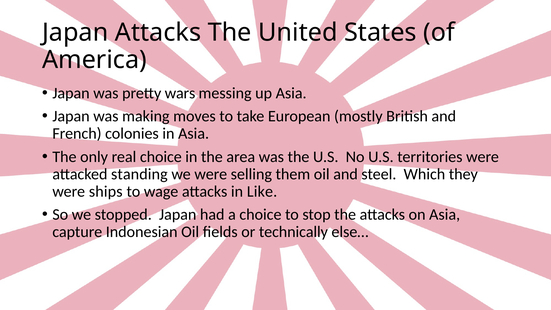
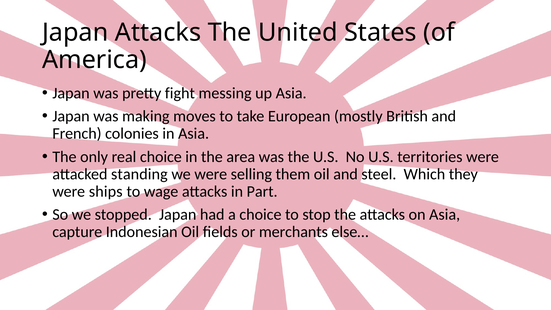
wars: wars -> fight
Like: Like -> Part
technically: technically -> merchants
